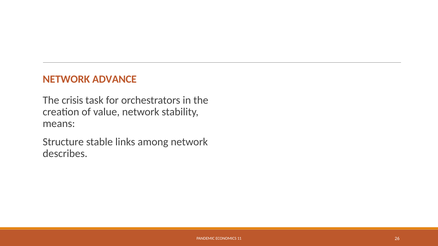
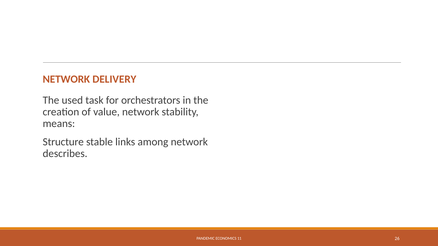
ADVANCE: ADVANCE -> DELIVERY
crisis: crisis -> used
